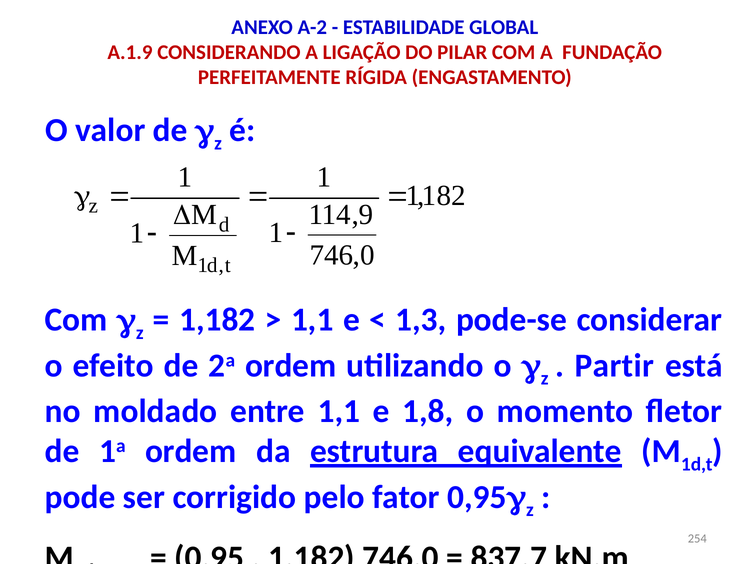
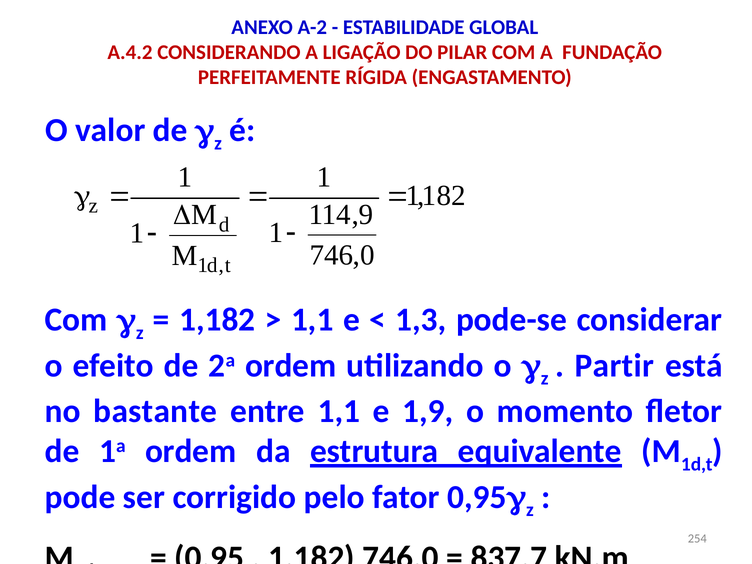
A.1.9: A.1.9 -> A.4.2
moldado: moldado -> bastante
1,8: 1,8 -> 1,9
